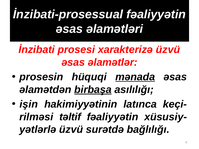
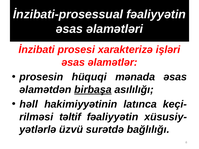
xarakterizə üzvü: üzvü -> işləri
mənada underline: present -> none
işin: işin -> həll
